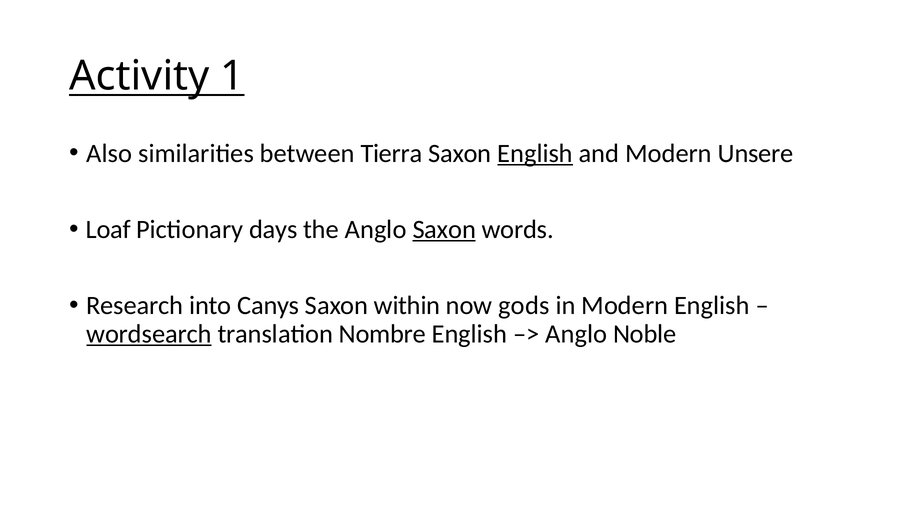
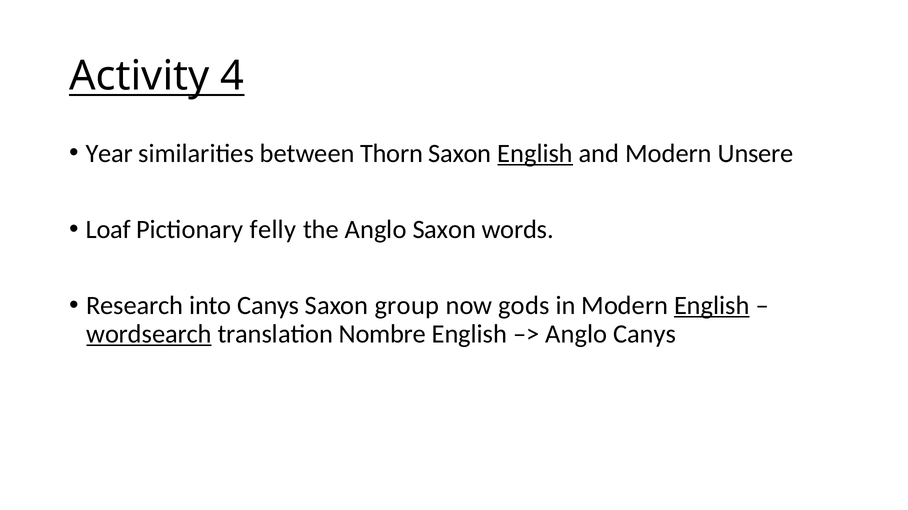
1: 1 -> 4
Also: Also -> Year
Tierra: Tierra -> Thorn
days: days -> felly
Saxon at (444, 230) underline: present -> none
within: within -> group
English at (712, 306) underline: none -> present
Anglo Noble: Noble -> Canys
